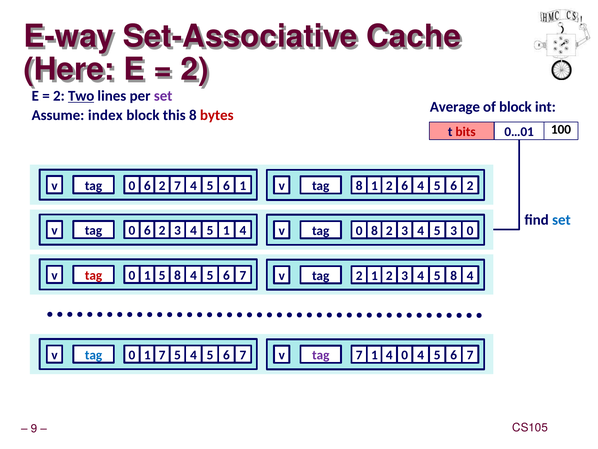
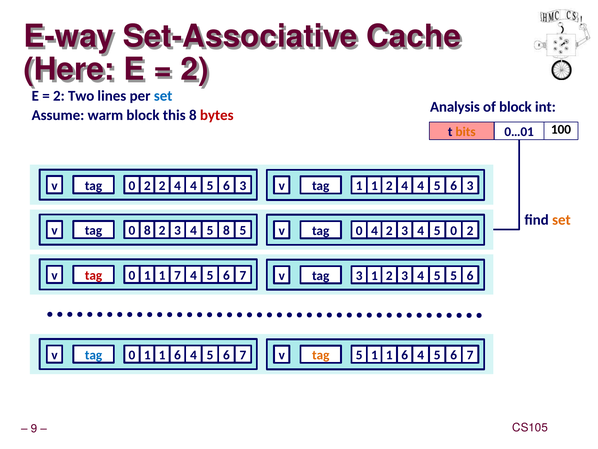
Two underline: present -> none
set at (163, 96) colour: purple -> blue
Average: Average -> Analysis
index: index -> warm
bits colour: red -> orange
6 at (147, 185): 6 -> 2
7 at (177, 185): 7 -> 4
1 at (243, 185): 1 -> 3
4 8: 8 -> 1
1 2 2: 2 -> 3
6 at (405, 186): 6 -> 4
set at (561, 220) colour: blue -> orange
6 at (147, 230): 6 -> 8
3 1: 1 -> 8
4 at (243, 230): 4 -> 5
0 8: 8 -> 4
0 at (470, 230): 0 -> 2
3 3: 3 -> 0
5 at (162, 275): 5 -> 1
v 8: 8 -> 7
4 2: 2 -> 3
1 2 4: 4 -> 6
3 8: 8 -> 5
7 at (162, 355): 7 -> 1
5 at (177, 355): 5 -> 6
7 at (359, 355): 7 -> 5
4 at (389, 355): 4 -> 1
tag at (321, 355) colour: purple -> orange
0 at (405, 355): 0 -> 6
